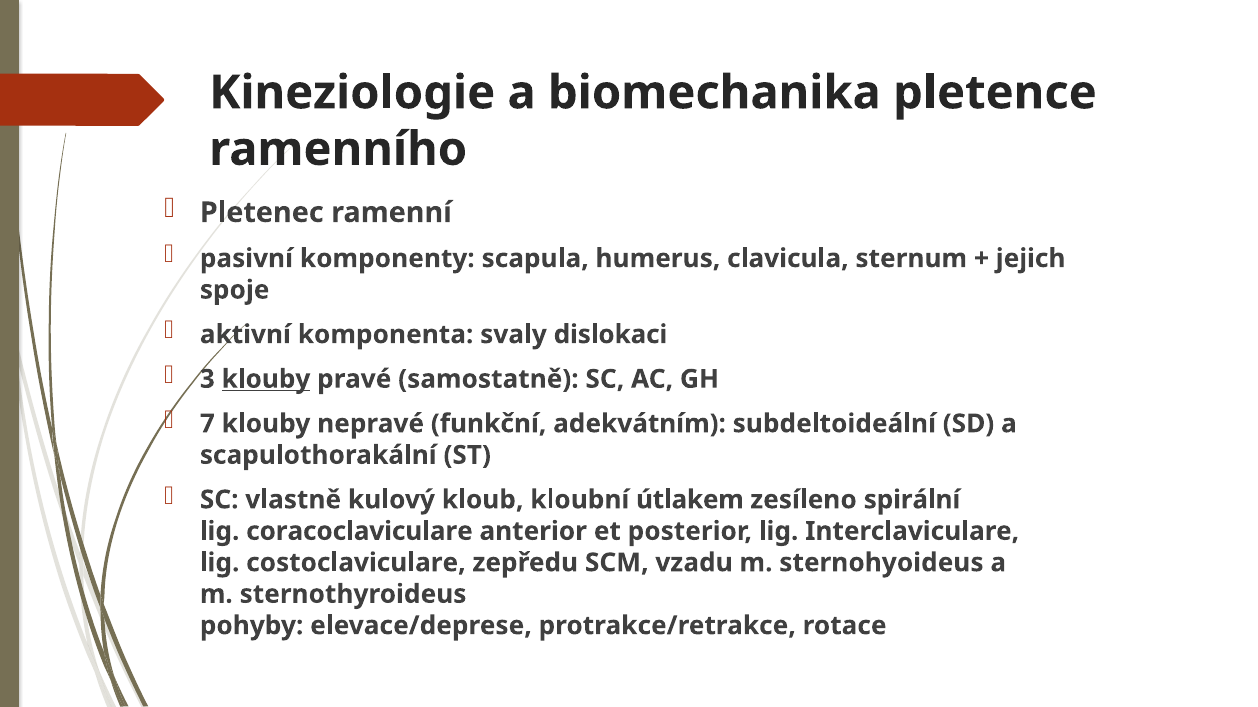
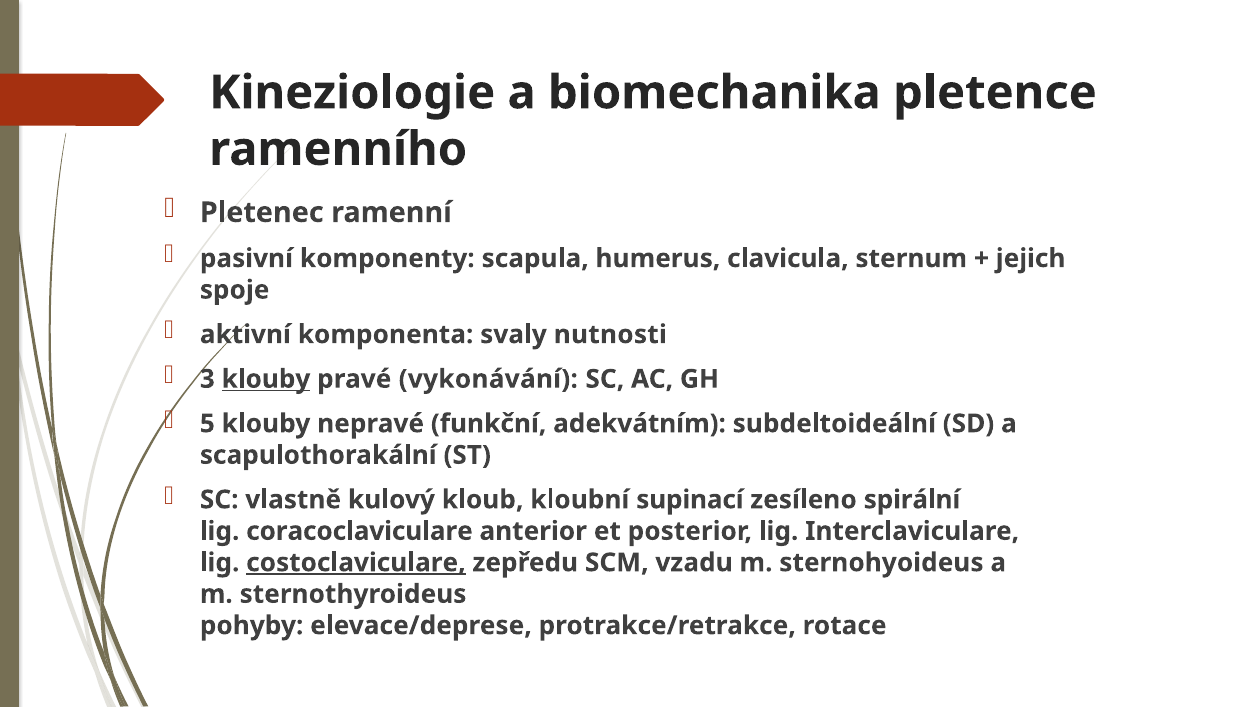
dislokaci: dislokaci -> nutnosti
samostatně: samostatně -> vykonávání
7: 7 -> 5
útlakem: útlakem -> supinací
costoclaviculare underline: none -> present
